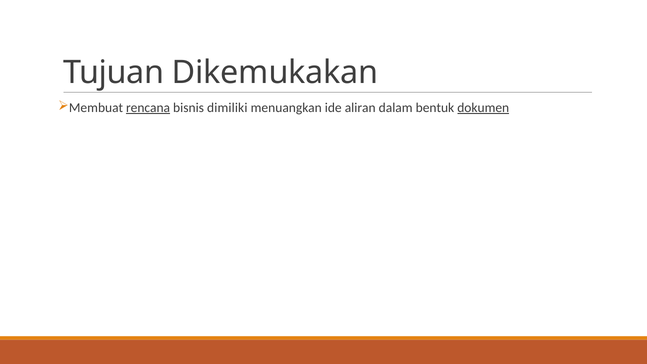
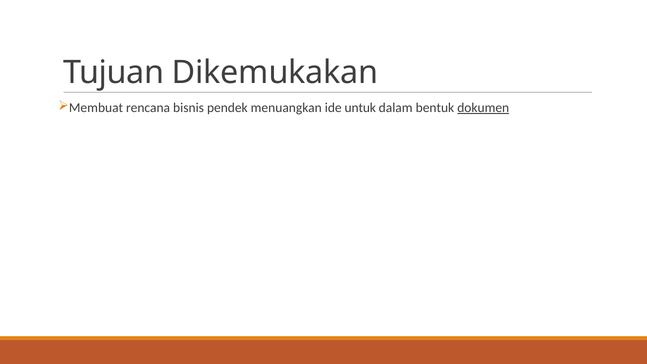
rencana underline: present -> none
dimiliki: dimiliki -> pendek
aliran: aliran -> untuk
